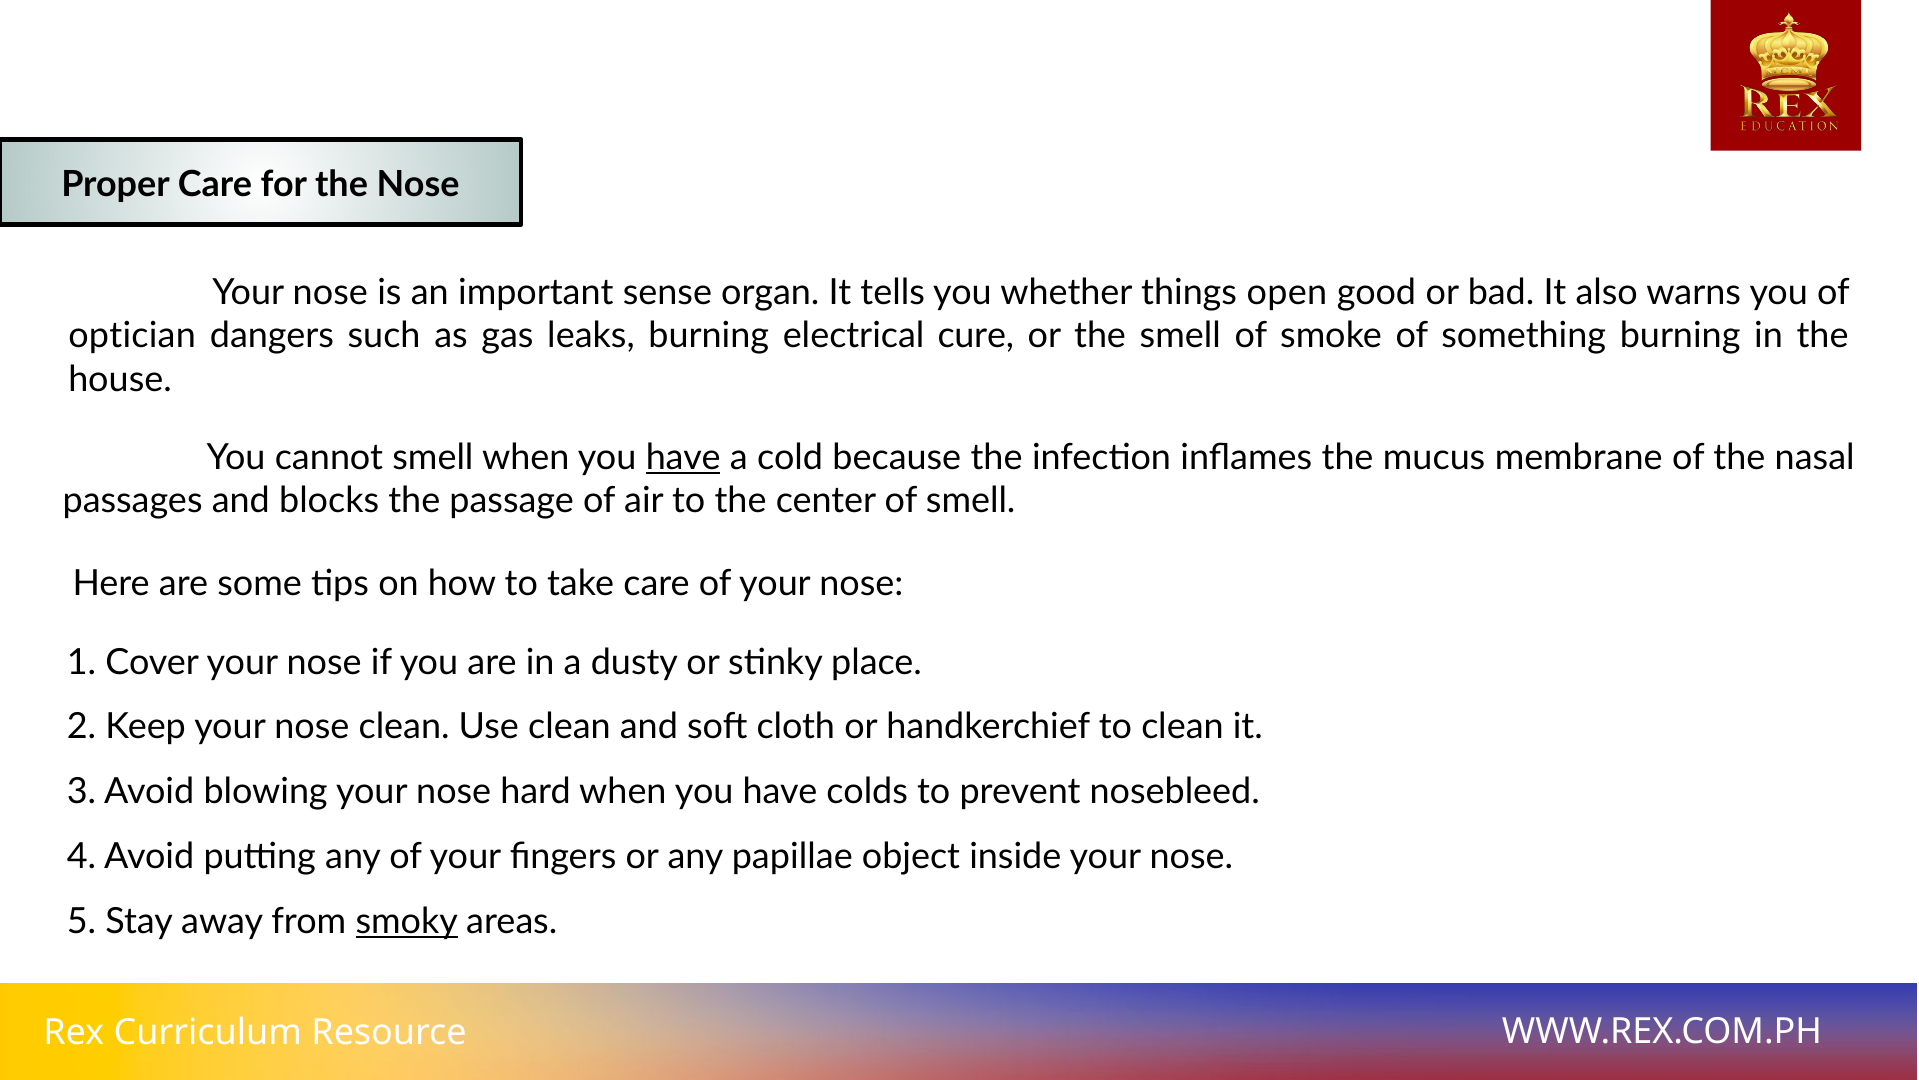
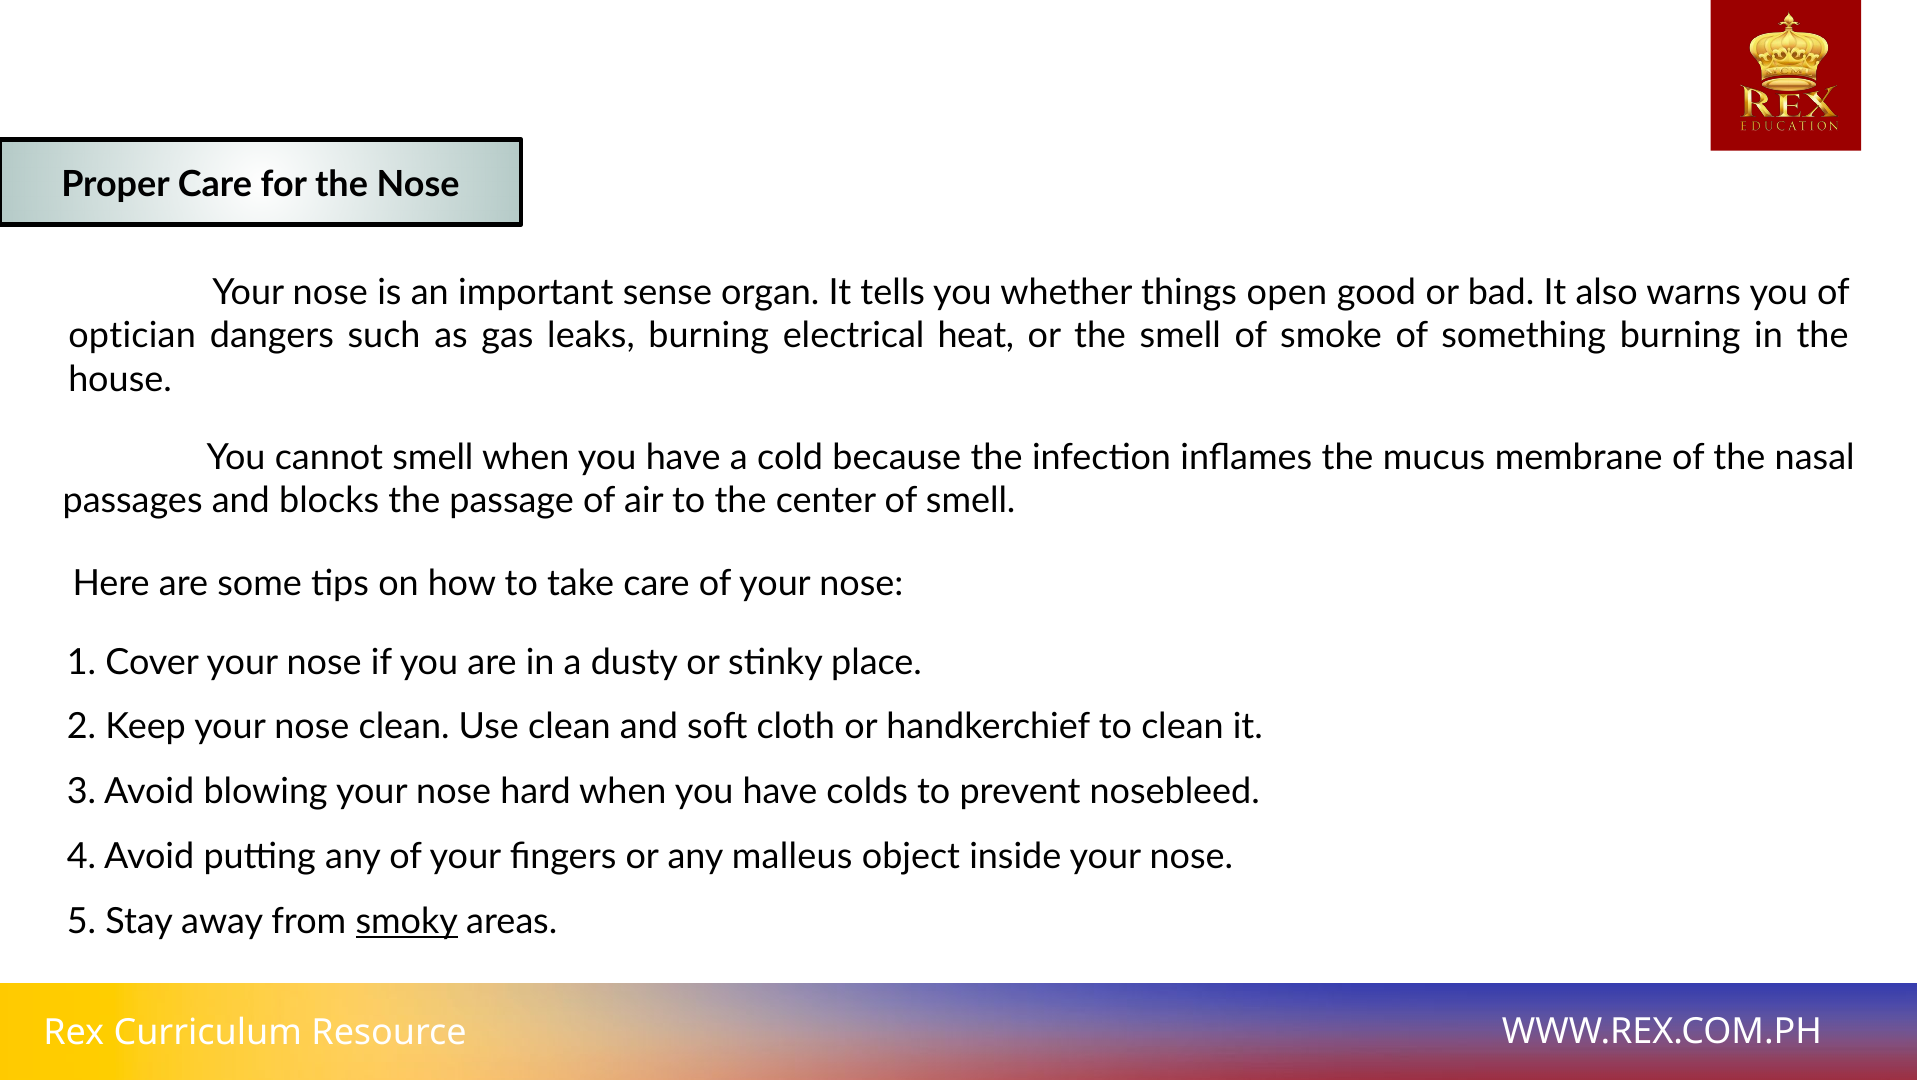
cure: cure -> heat
have at (683, 457) underline: present -> none
papillae: papillae -> malleus
